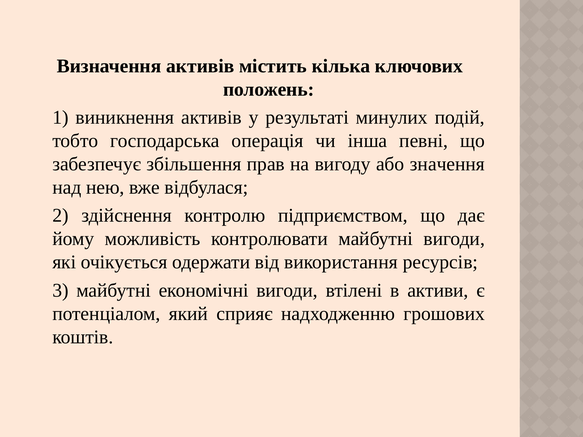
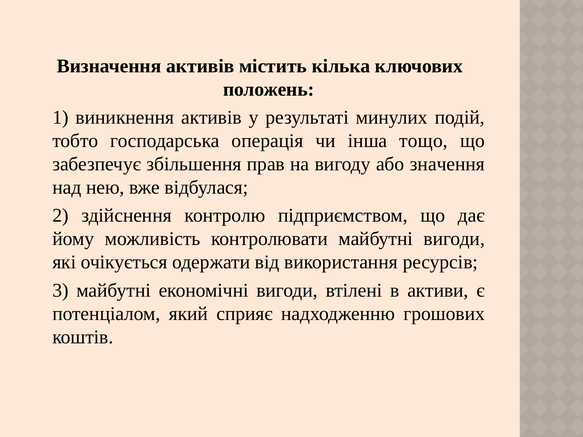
певні: певні -> тощо
